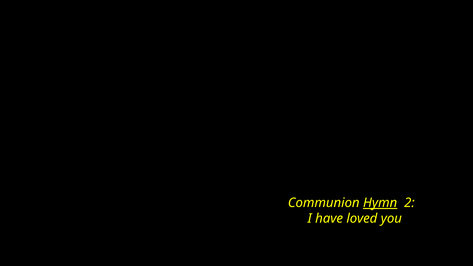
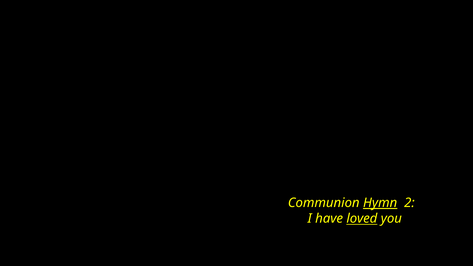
loved underline: none -> present
